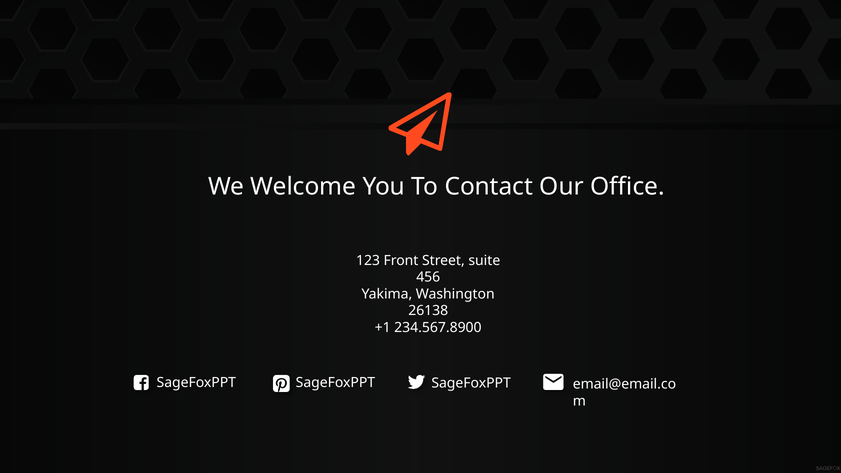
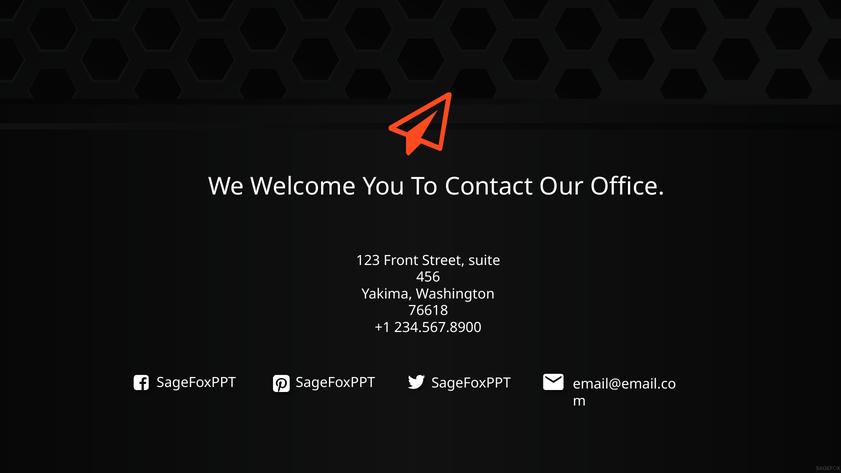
26138: 26138 -> 76618
